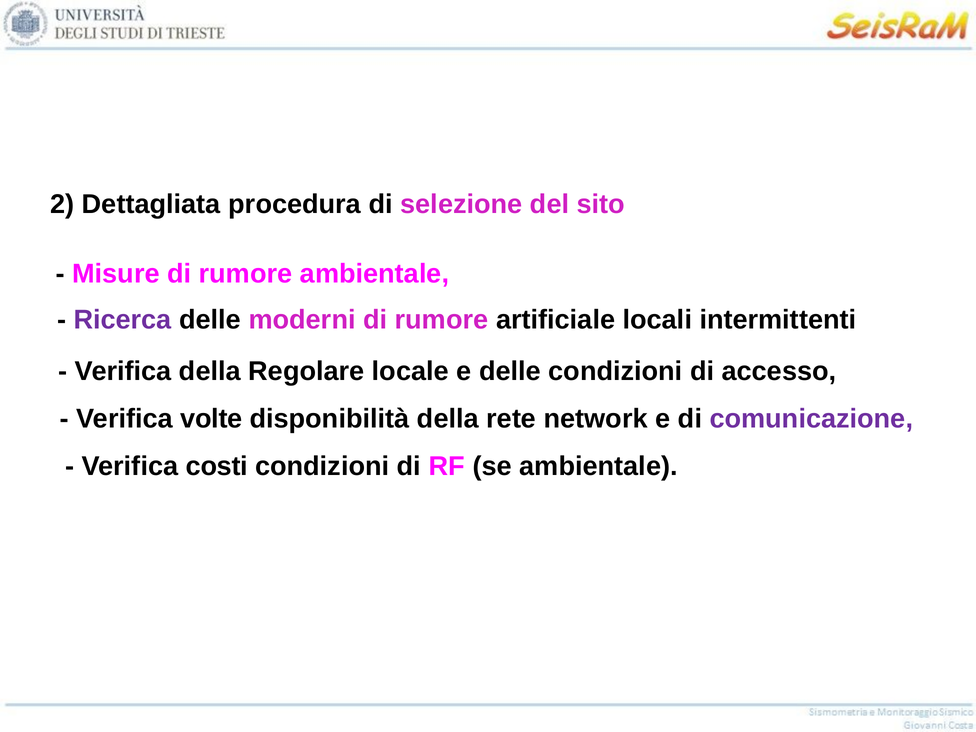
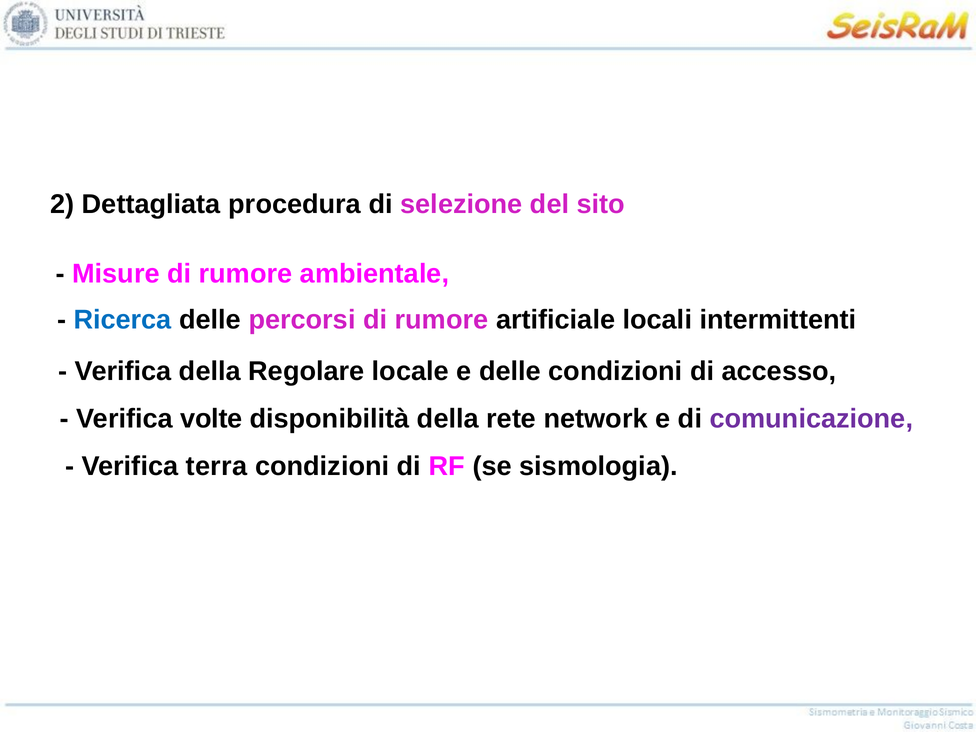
Ricerca colour: purple -> blue
moderni: moderni -> percorsi
costi: costi -> terra
se ambientale: ambientale -> sismologia
